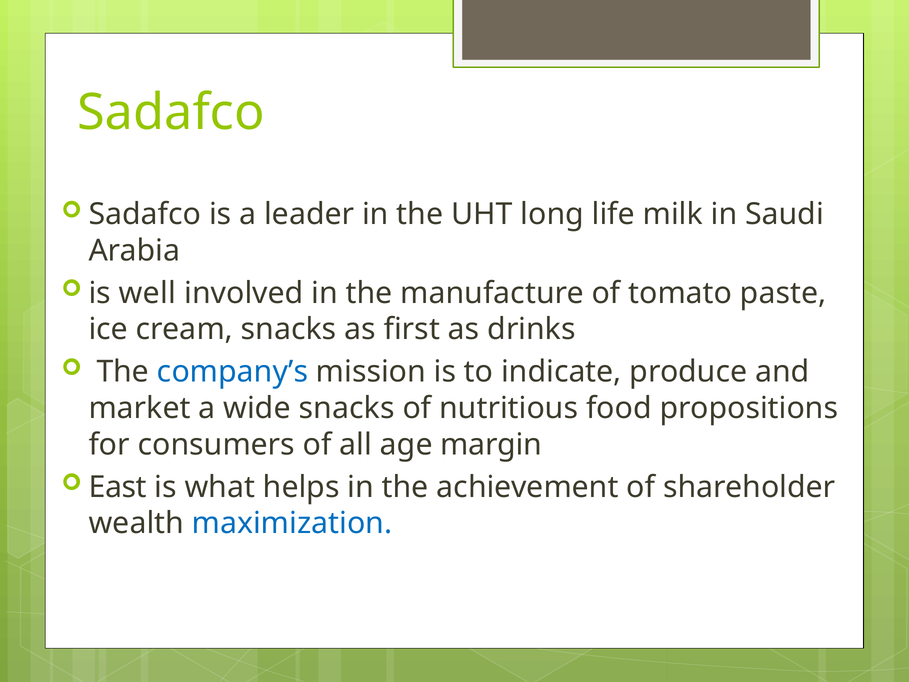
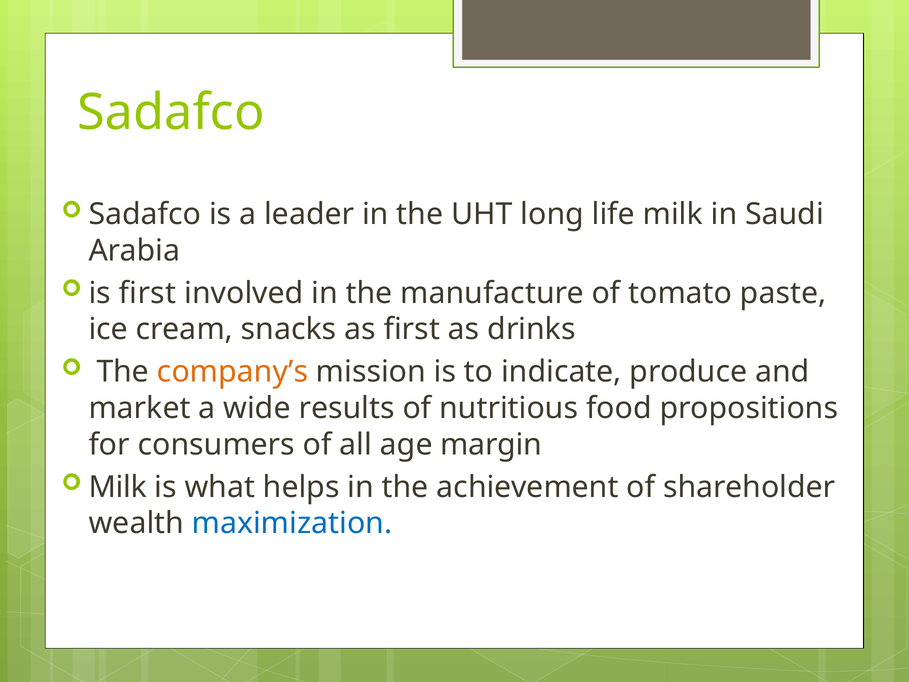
is well: well -> first
company’s colour: blue -> orange
wide snacks: snacks -> results
East at (118, 487): East -> Milk
